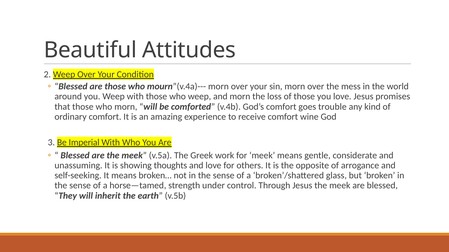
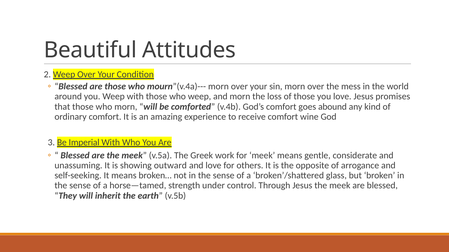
trouble: trouble -> abound
thoughts: thoughts -> outward
